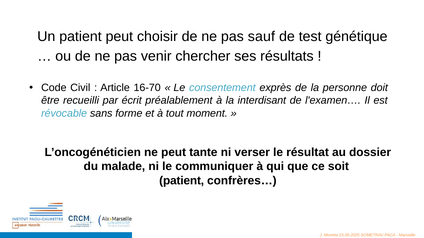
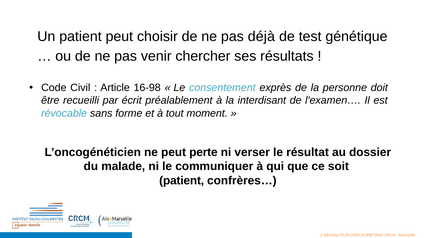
sauf: sauf -> déjà
16-70: 16-70 -> 16-98
tante: tante -> perte
